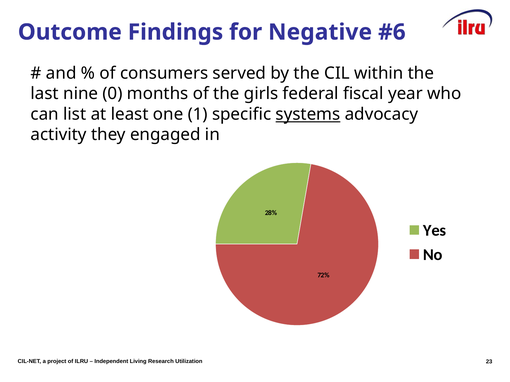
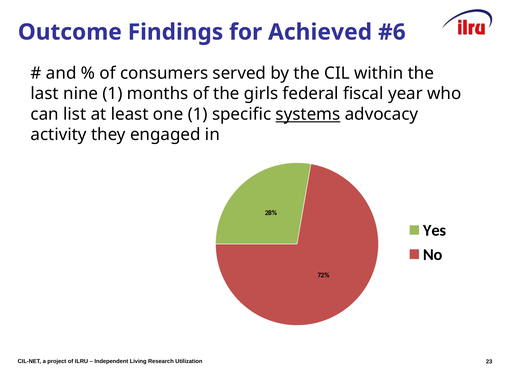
Negative: Negative -> Achieved
nine 0: 0 -> 1
